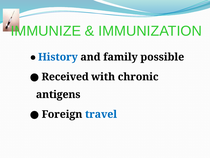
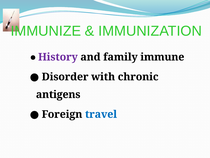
History colour: blue -> purple
possible: possible -> immune
Received: Received -> Disorder
